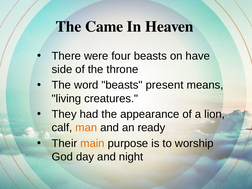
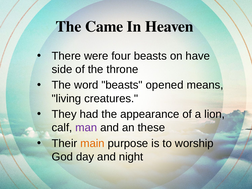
present: present -> opened
man colour: orange -> purple
ready: ready -> these
